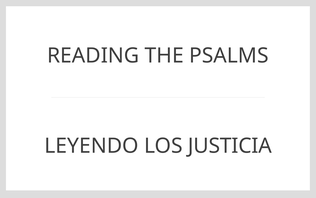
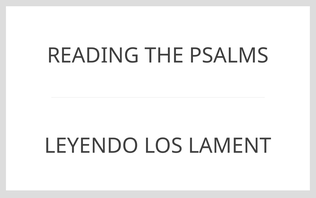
JUSTICIA: JUSTICIA -> LAMENT
